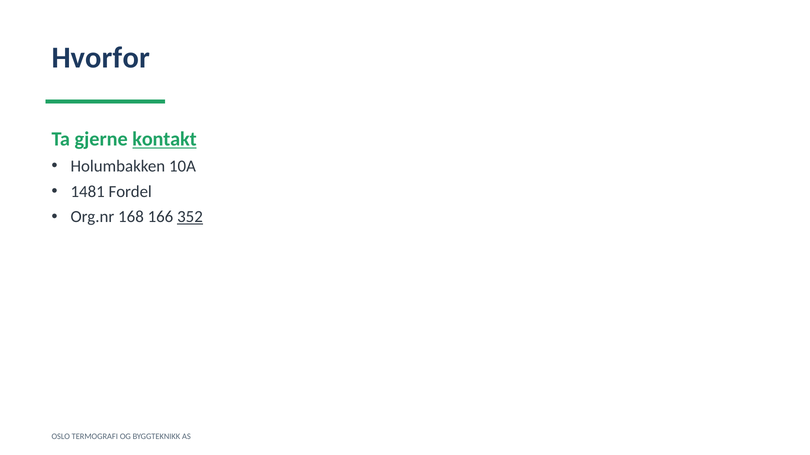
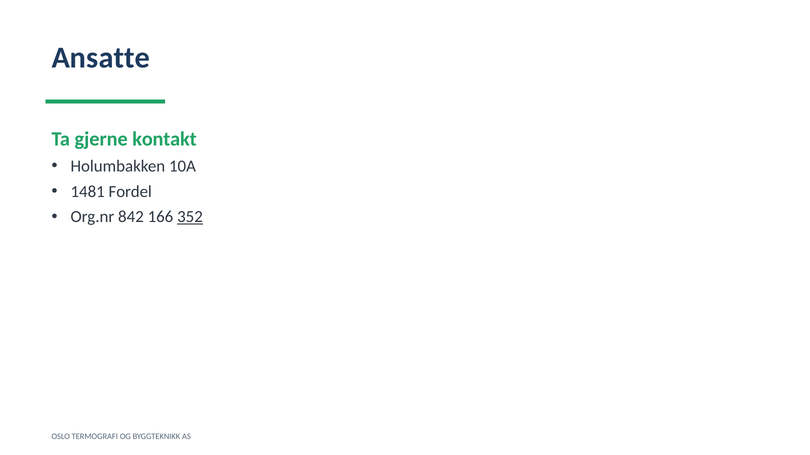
Hvorfor: Hvorfor -> Ansatte
kontakt underline: present -> none
168: 168 -> 842
